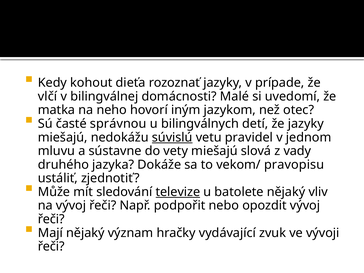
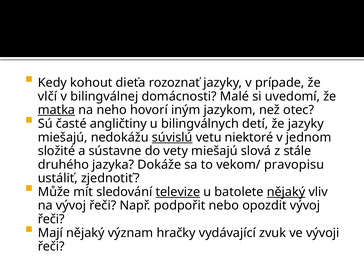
matka underline: none -> present
správnou: správnou -> angličtiny
pravidel: pravidel -> niektoré
mluvu: mluvu -> složité
vady: vady -> stále
nějaký at (286, 192) underline: none -> present
